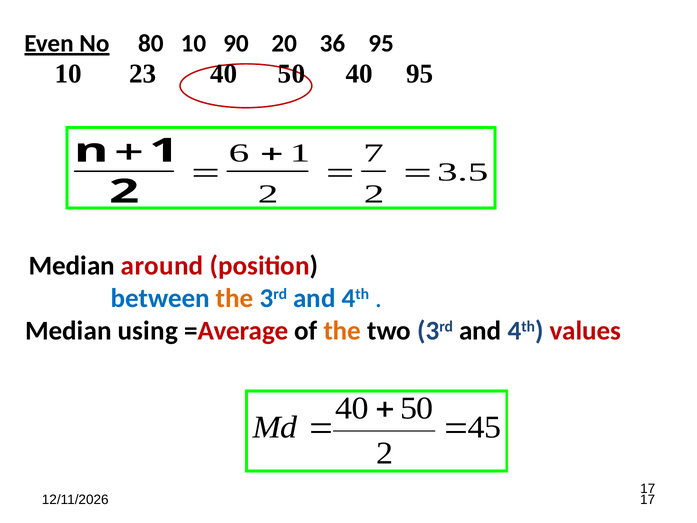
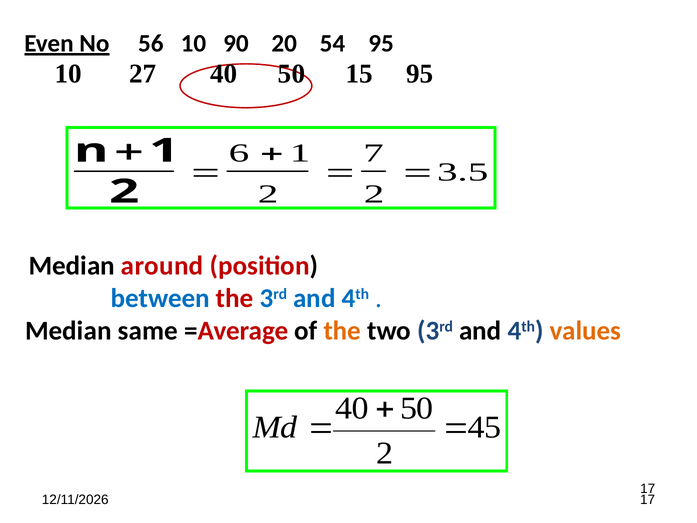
80: 80 -> 56
36: 36 -> 54
23: 23 -> 27
40 50 40: 40 -> 15
the at (235, 298) colour: orange -> red
using: using -> same
values colour: red -> orange
